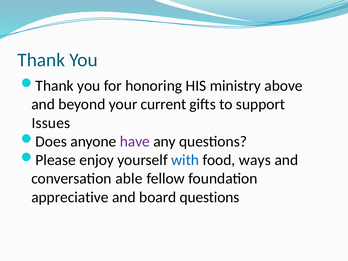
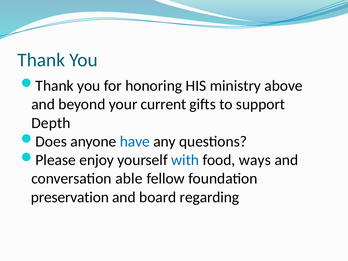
Issues: Issues -> Depth
have colour: purple -> blue
appreciative: appreciative -> preservation
board questions: questions -> regarding
